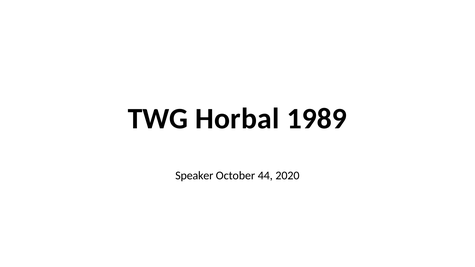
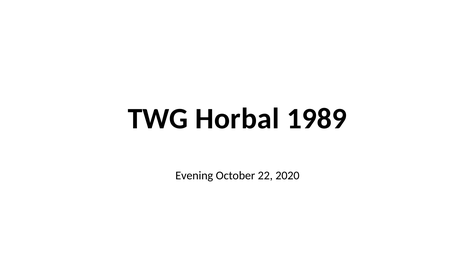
Speaker: Speaker -> Evening
44: 44 -> 22
